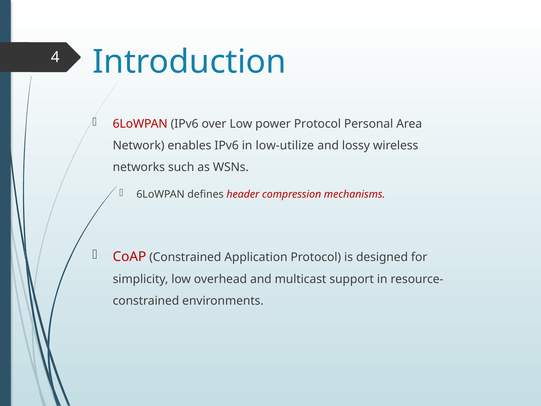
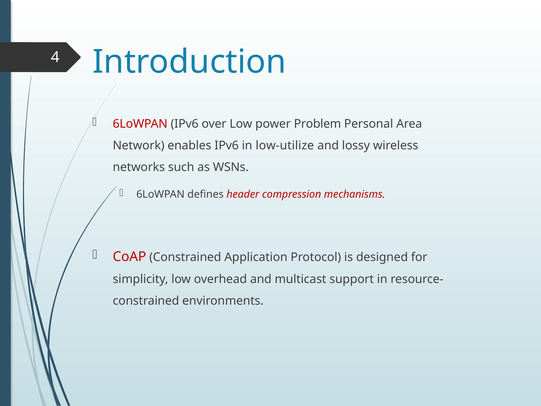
power Protocol: Protocol -> Problem
